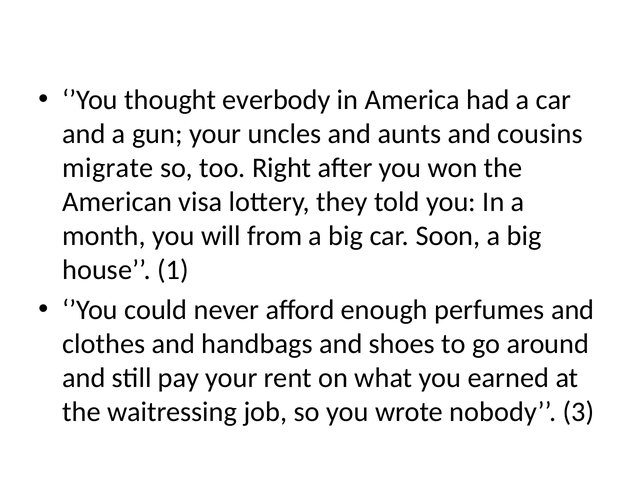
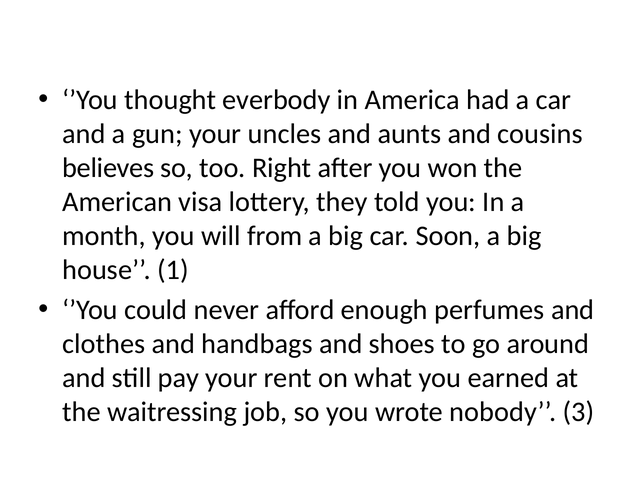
migrate: migrate -> believes
